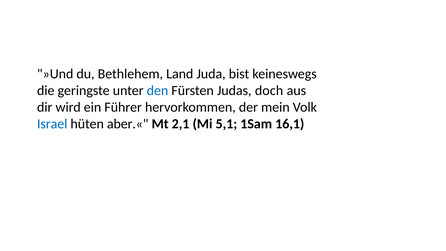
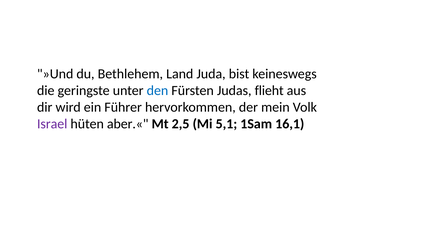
doch: doch -> flieht
Israel colour: blue -> purple
2,1: 2,1 -> 2,5
